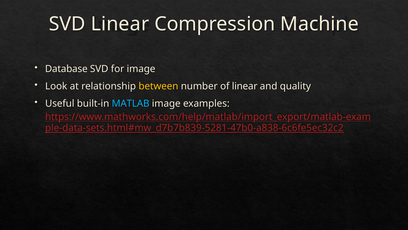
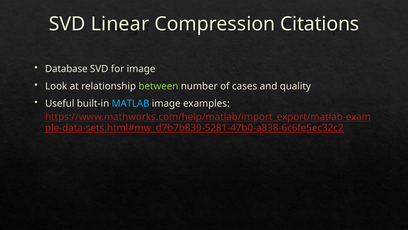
Machine: Machine -> Citations
between colour: yellow -> light green
of linear: linear -> cases
